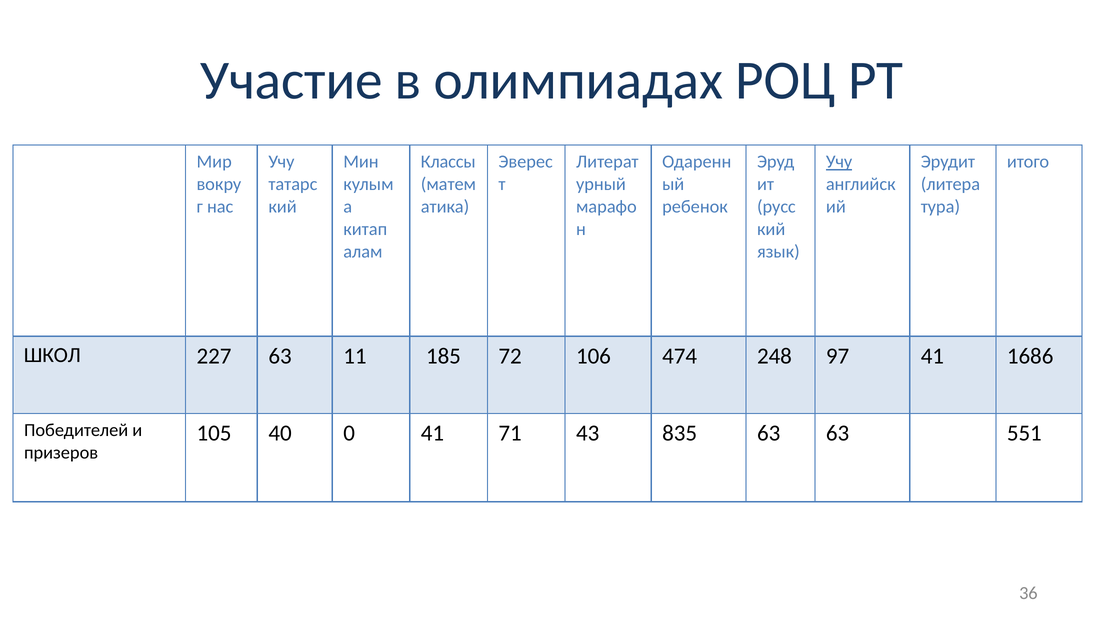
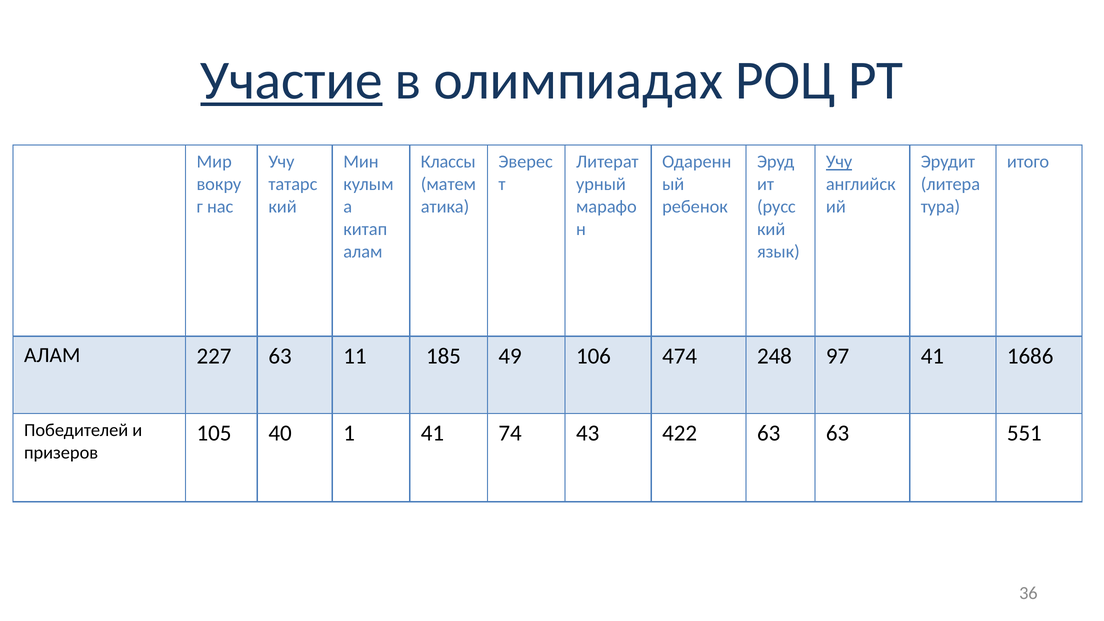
Участие underline: none -> present
ШКОЛ at (52, 355): ШКОЛ -> АЛАМ
72: 72 -> 49
0: 0 -> 1
71: 71 -> 74
835: 835 -> 422
